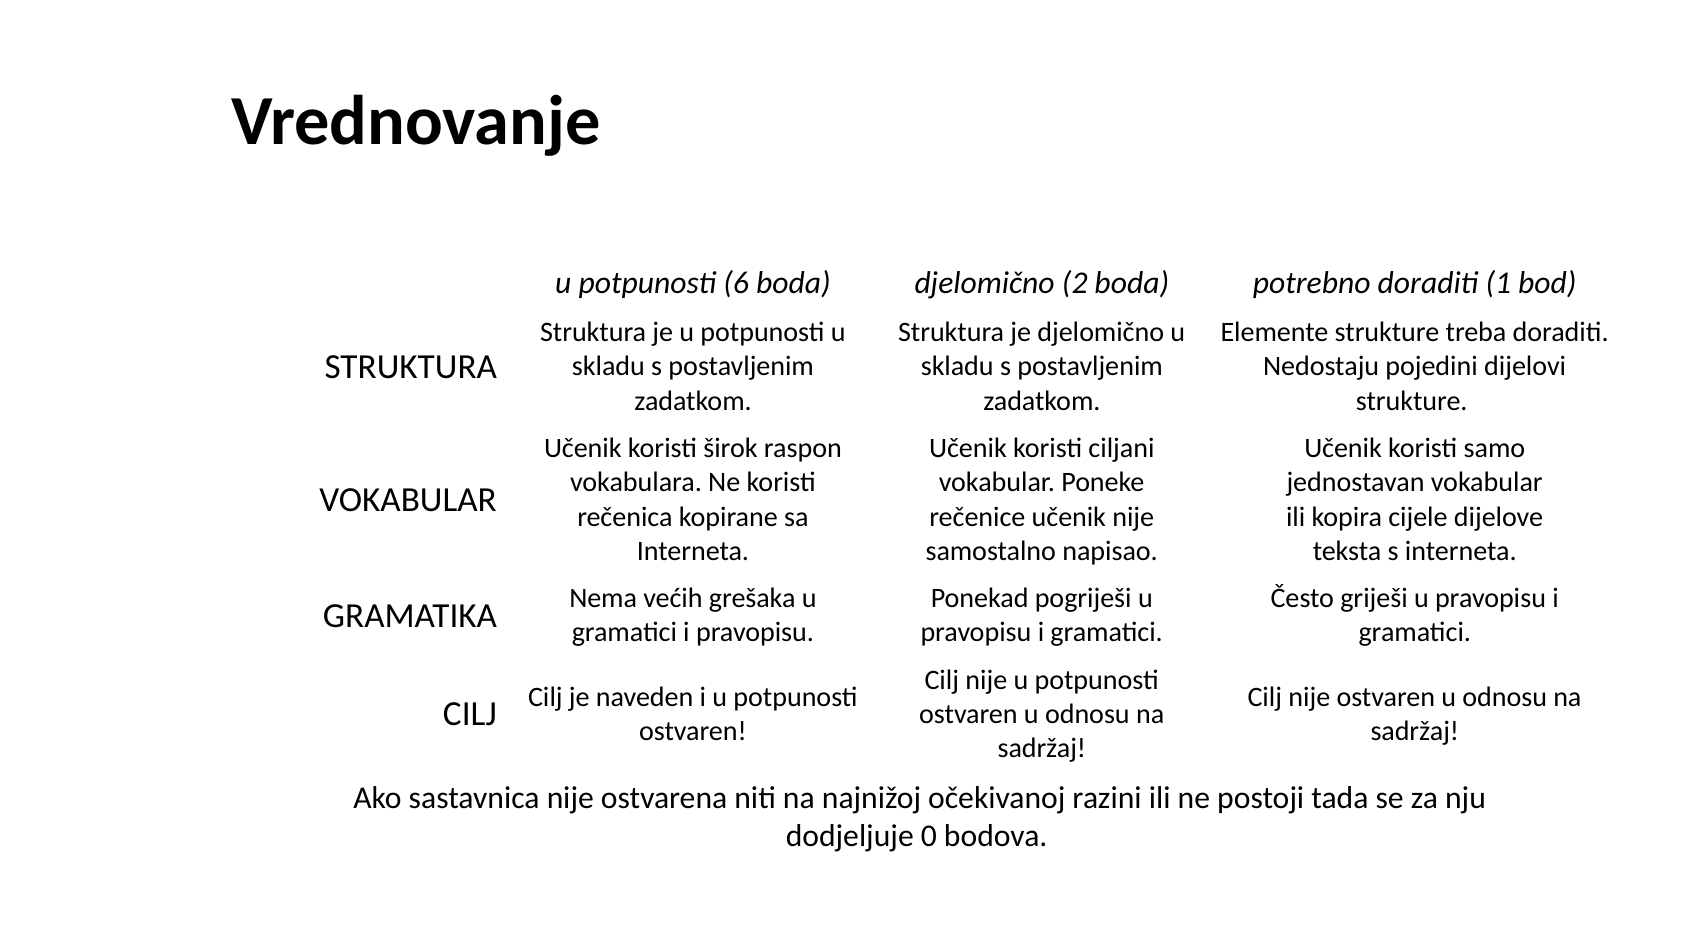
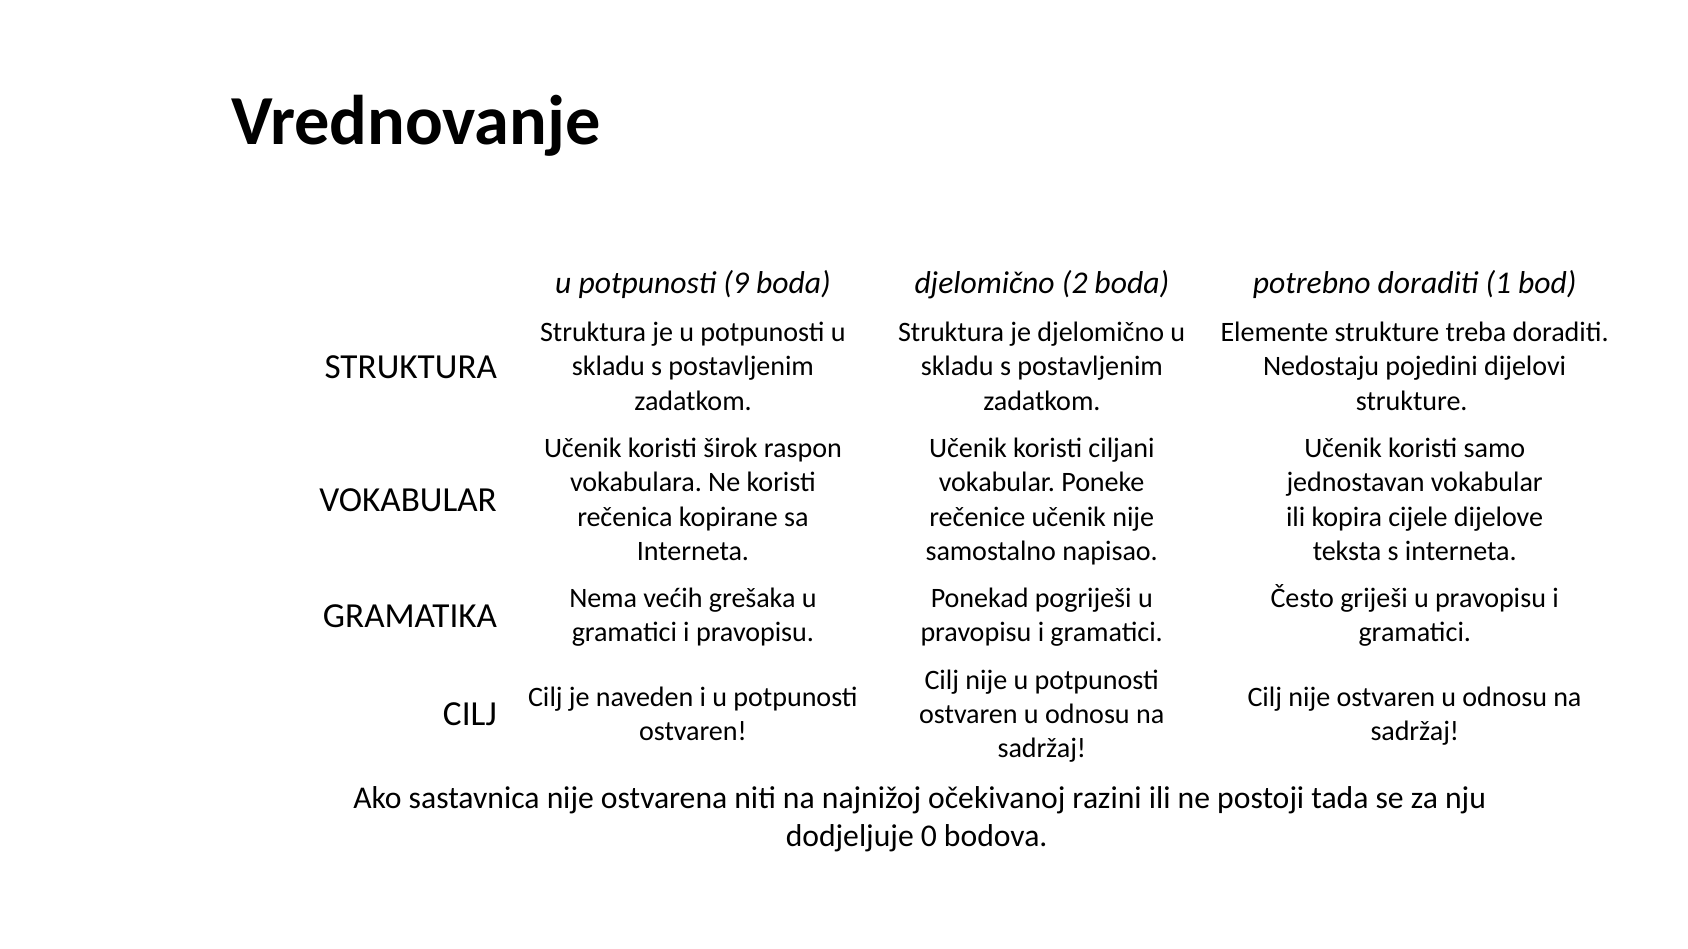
6: 6 -> 9
